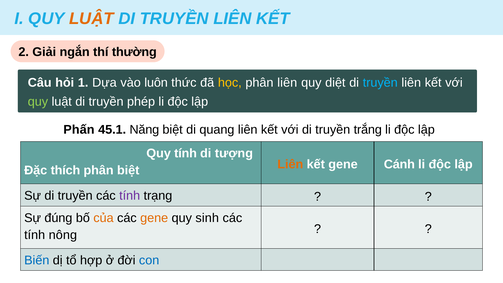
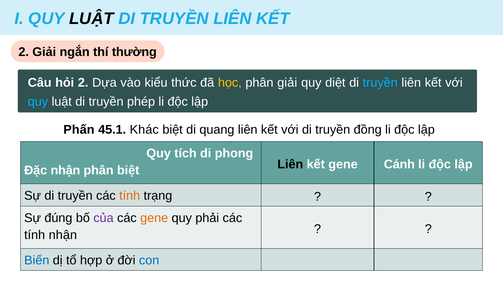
LUẬT at (91, 18) colour: orange -> black
hỏi 1: 1 -> 2
luôn: luôn -> kiểu
phân liên: liên -> giải
quy at (38, 102) colour: light green -> light blue
Năng: Năng -> Khác
trắng: trắng -> đồng
Quy tính: tính -> tích
tượng: tượng -> phong
Đặc thích: thích -> nhận
Liên at (290, 164) colour: orange -> black
tính at (130, 196) colour: purple -> orange
của colour: orange -> purple
sinh: sinh -> phải
tính nông: nông -> nhận
